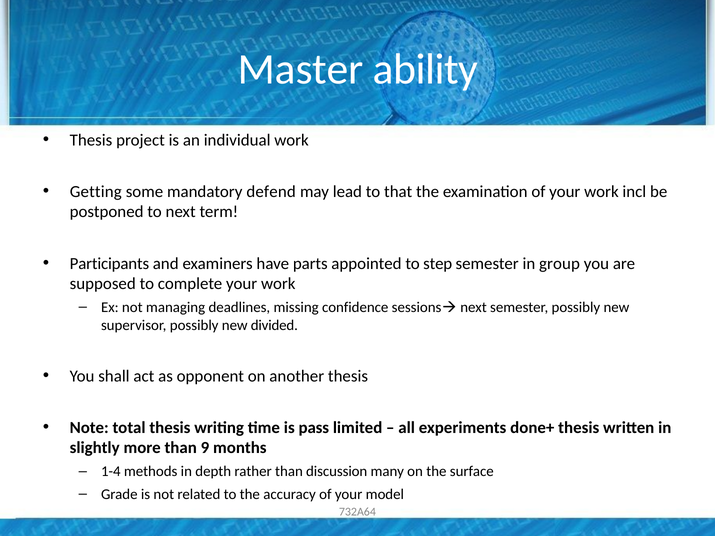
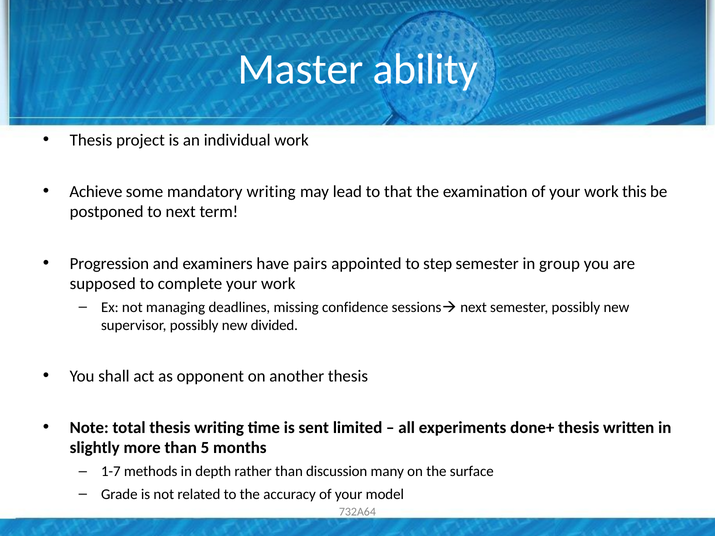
Getting: Getting -> Achieve
mandatory defend: defend -> writing
incl: incl -> this
Participants: Participants -> Progression
parts: parts -> pairs
pass: pass -> sent
9: 9 -> 5
1-4: 1-4 -> 1-7
